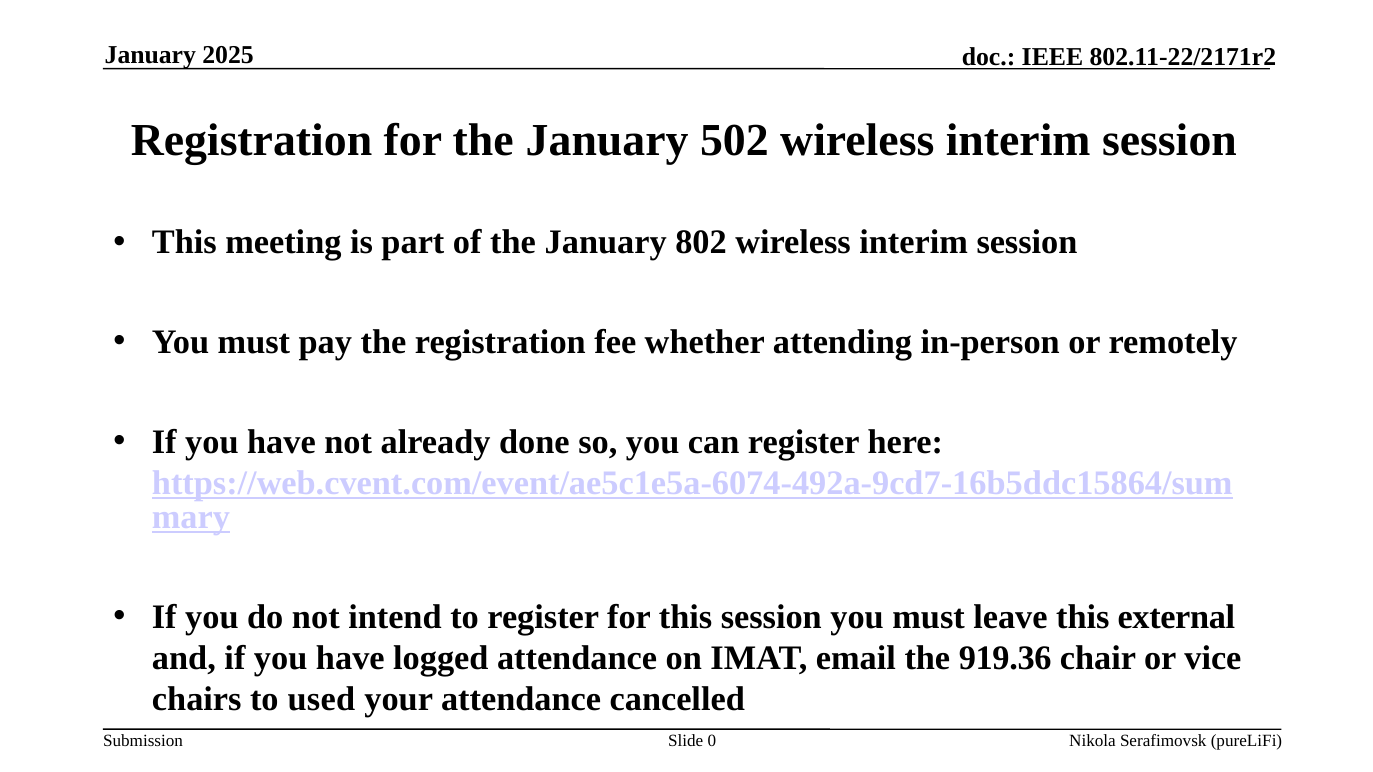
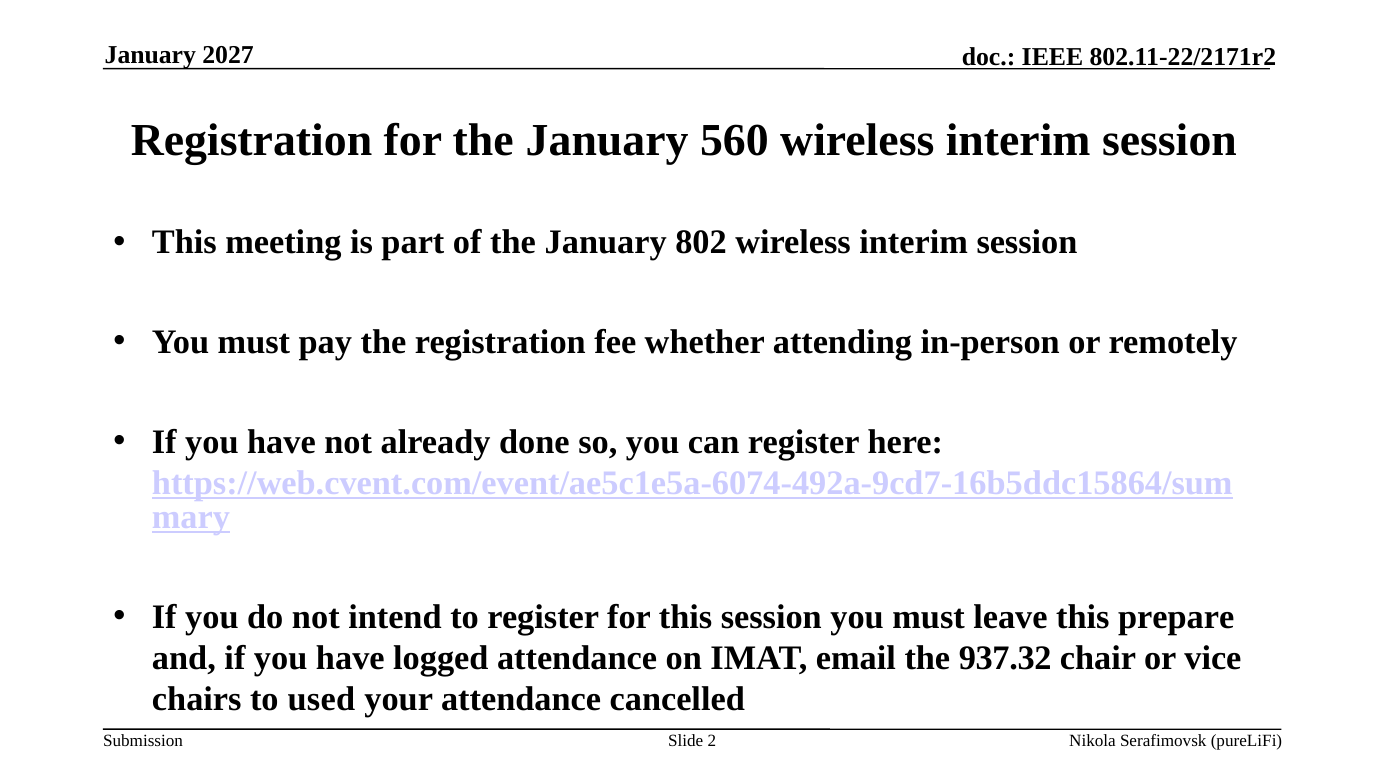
2025: 2025 -> 2027
502: 502 -> 560
external: external -> prepare
919.36: 919.36 -> 937.32
0: 0 -> 2
